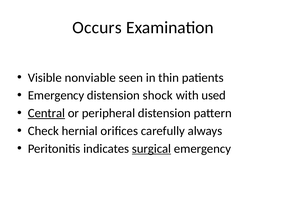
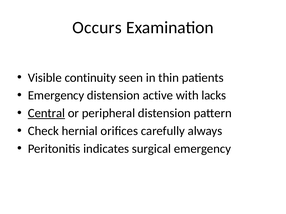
nonviable: nonviable -> continuity
shock: shock -> active
used: used -> lacks
surgical underline: present -> none
